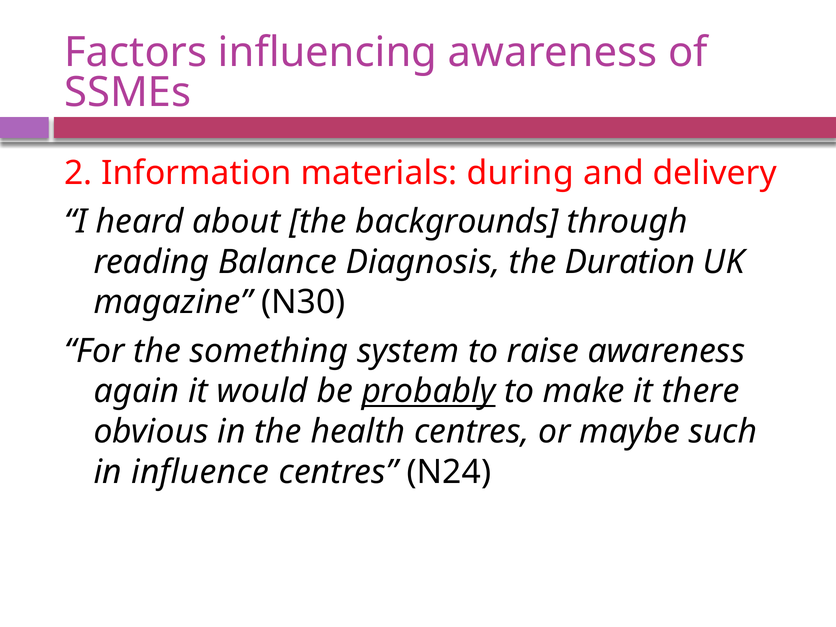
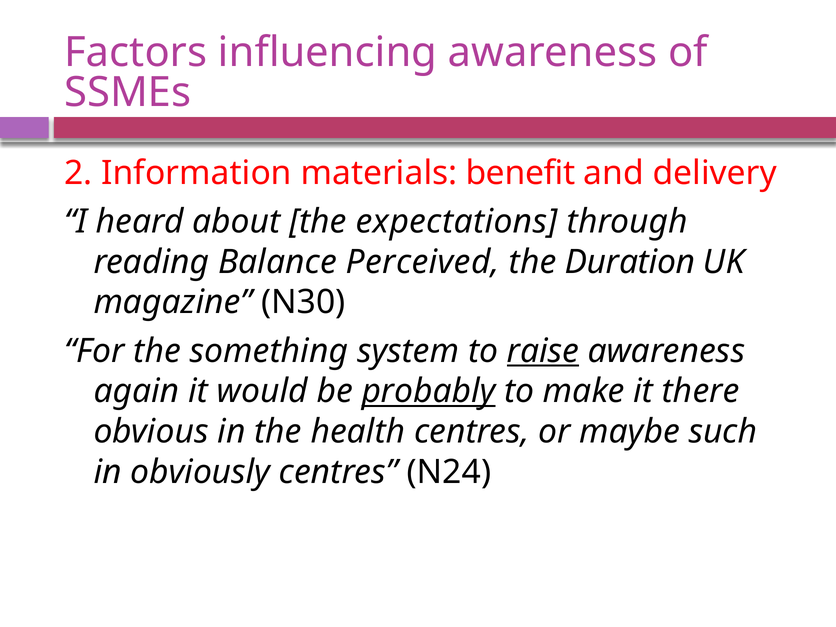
during: during -> benefit
backgrounds: backgrounds -> expectations
Diagnosis: Diagnosis -> Perceived
raise underline: none -> present
influence: influence -> obviously
